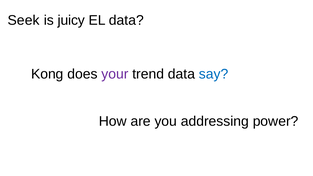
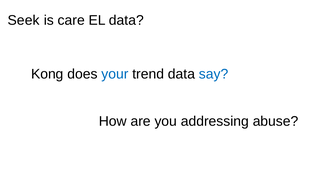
juicy: juicy -> care
your colour: purple -> blue
power: power -> abuse
